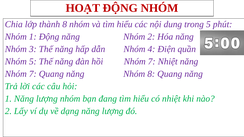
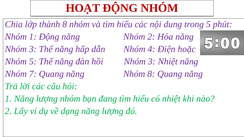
quần: quần -> hoặc
hồi Nhóm 7: 7 -> 3
